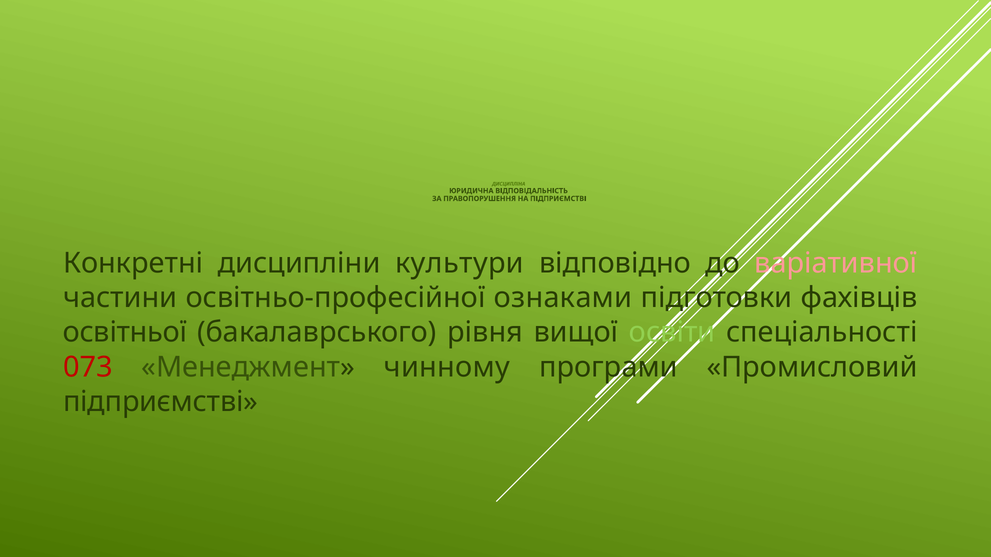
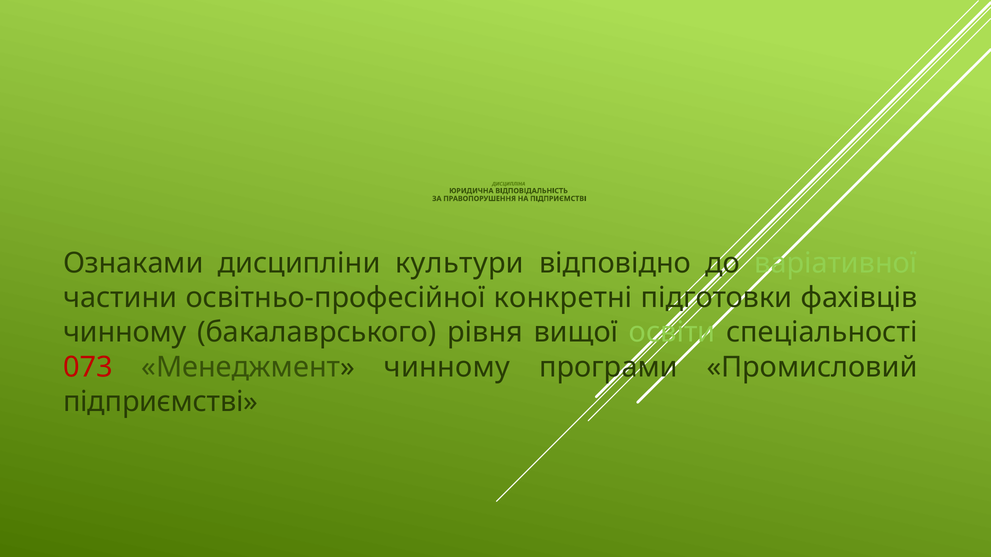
Конкретні: Конкретні -> Ознаками
варіативної colour: pink -> light green
ознаками: ознаками -> конкретні
освітньої at (125, 333): освітньої -> чинному
